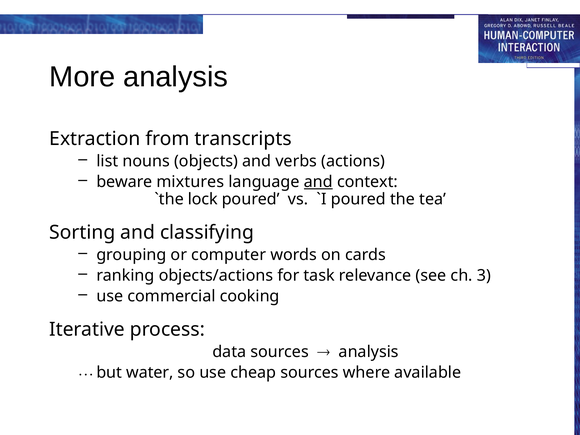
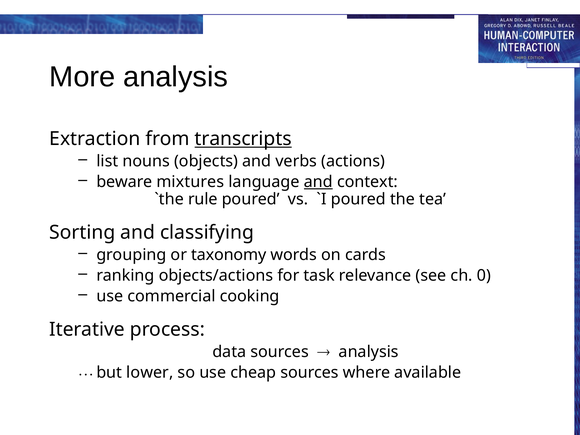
transcripts underline: none -> present
lock: lock -> rule
computer: computer -> taxonomy
3: 3 -> 0
water: water -> lower
